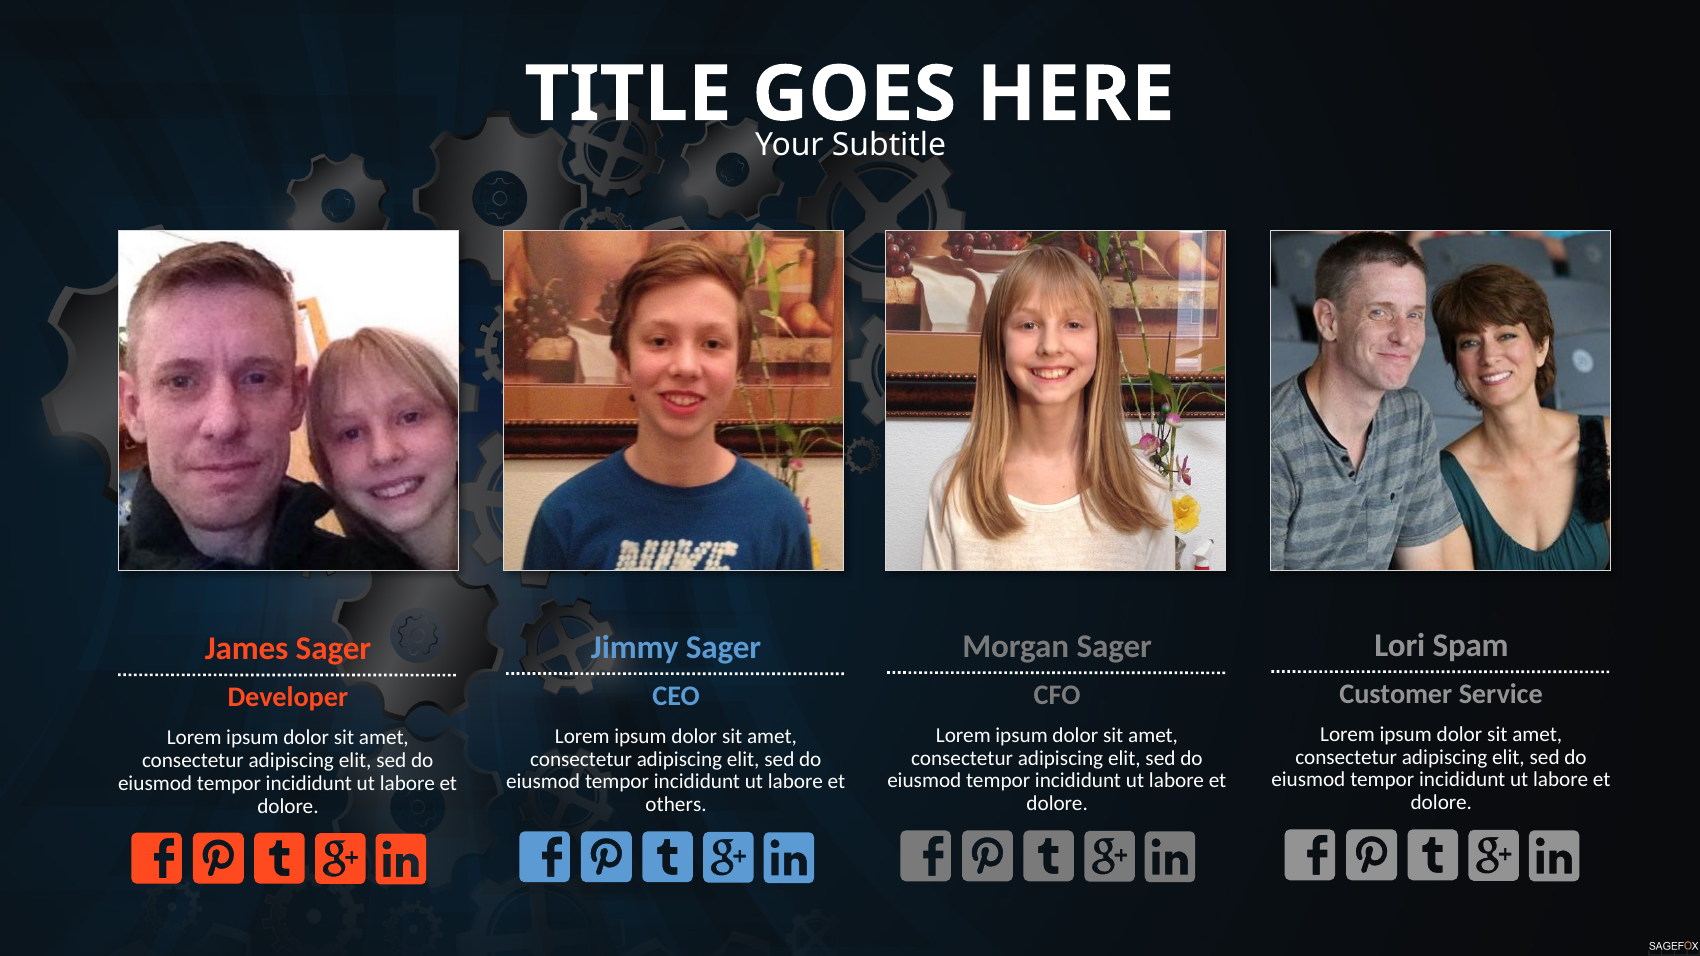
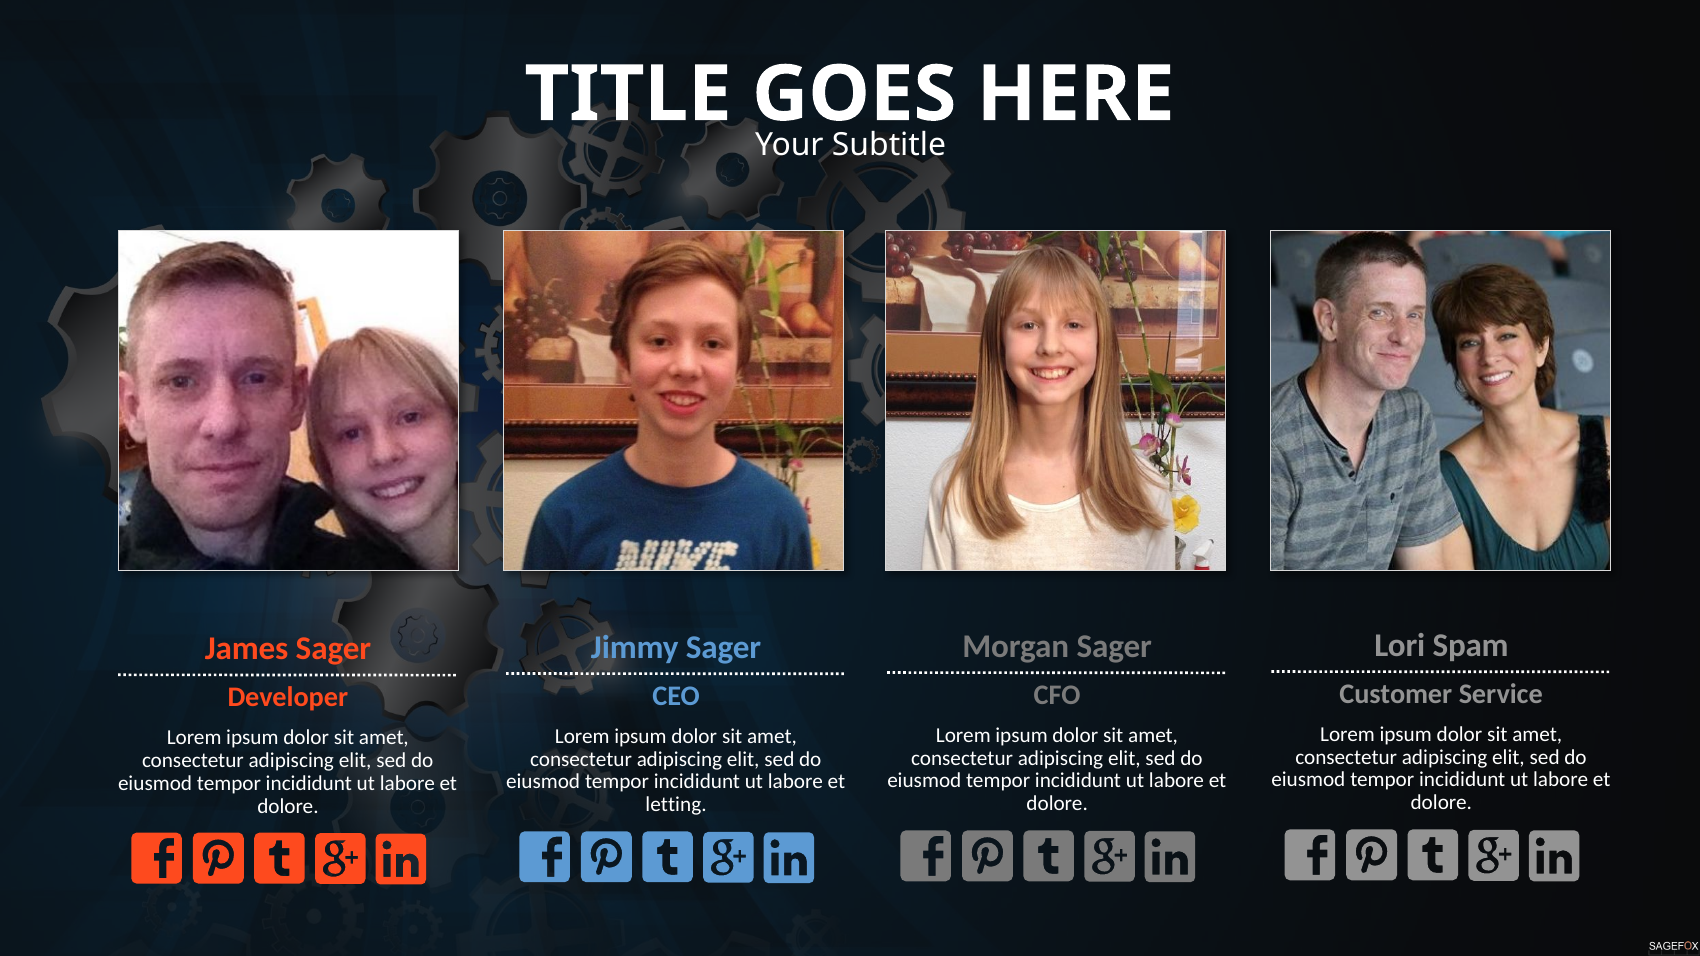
others: others -> letting
